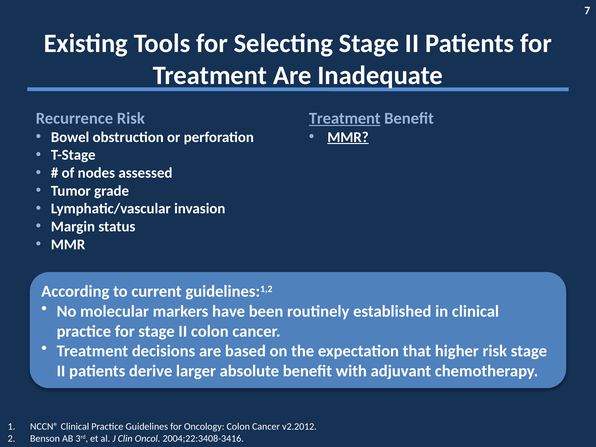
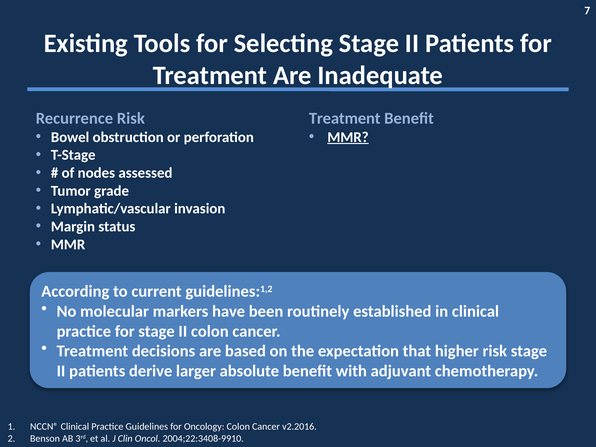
Treatment at (345, 118) underline: present -> none
v2.2012: v2.2012 -> v2.2016
2004;22:3408-3416: 2004;22:3408-3416 -> 2004;22:3408-9910
